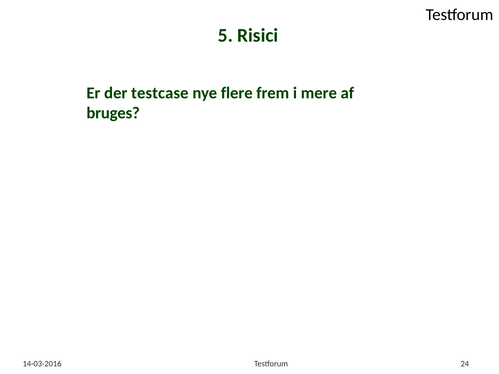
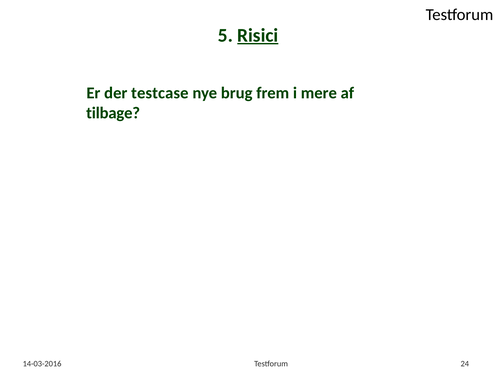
Risici underline: none -> present
flere: flere -> brug
bruges: bruges -> tilbage
